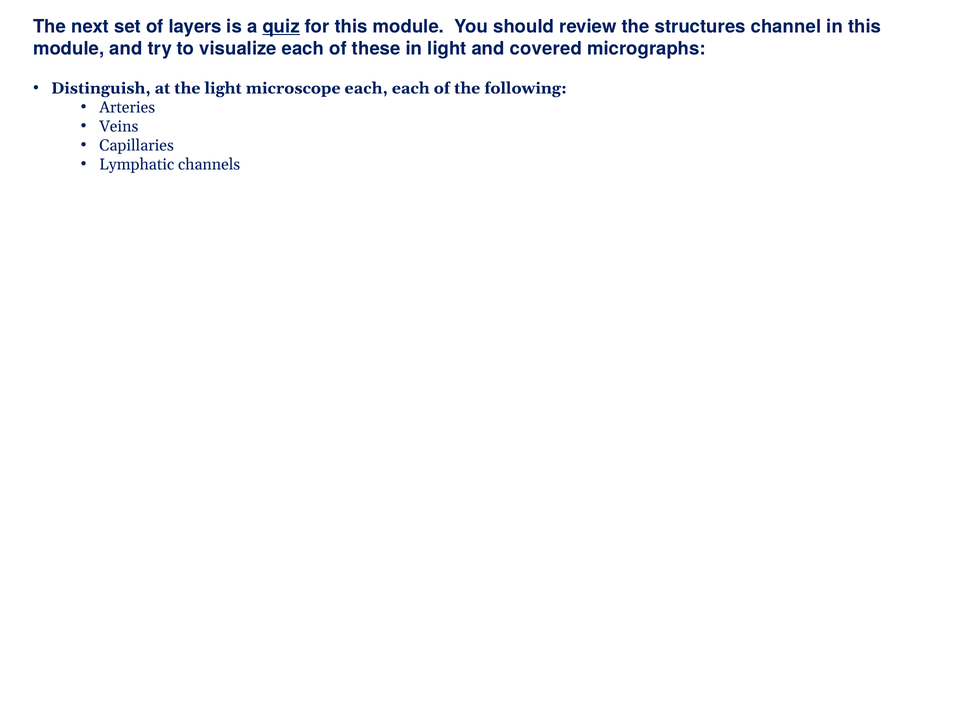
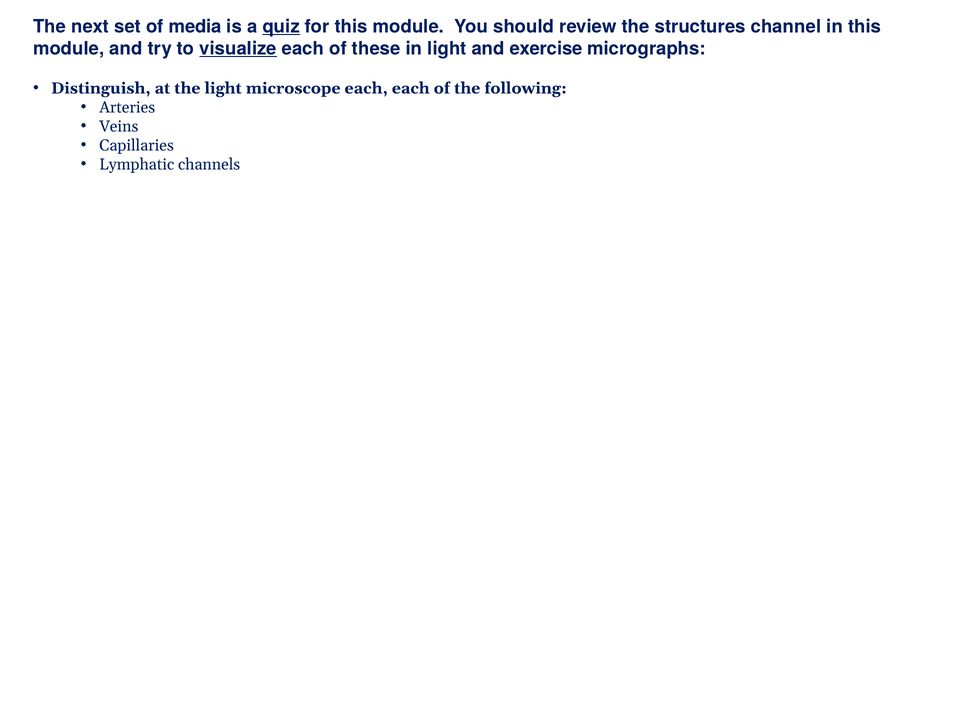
layers: layers -> media
visualize underline: none -> present
covered: covered -> exercise
